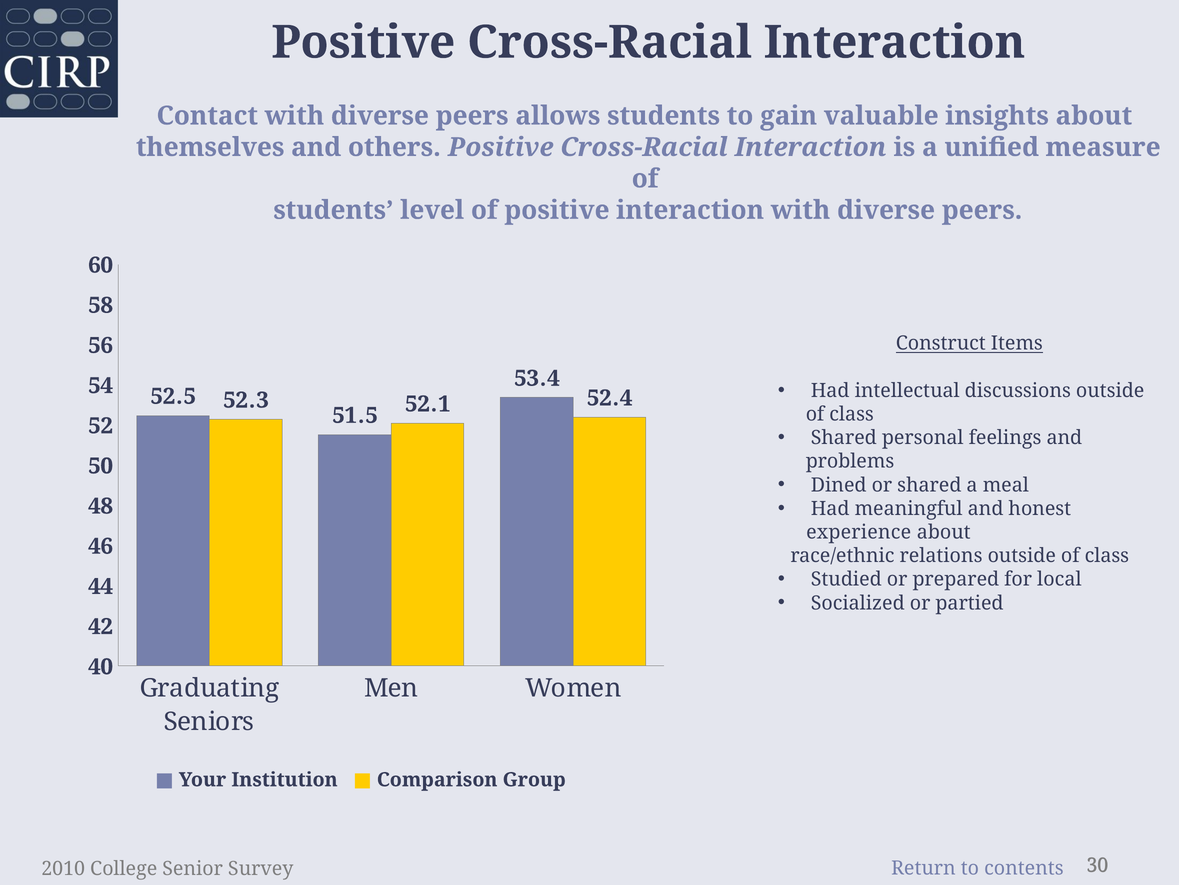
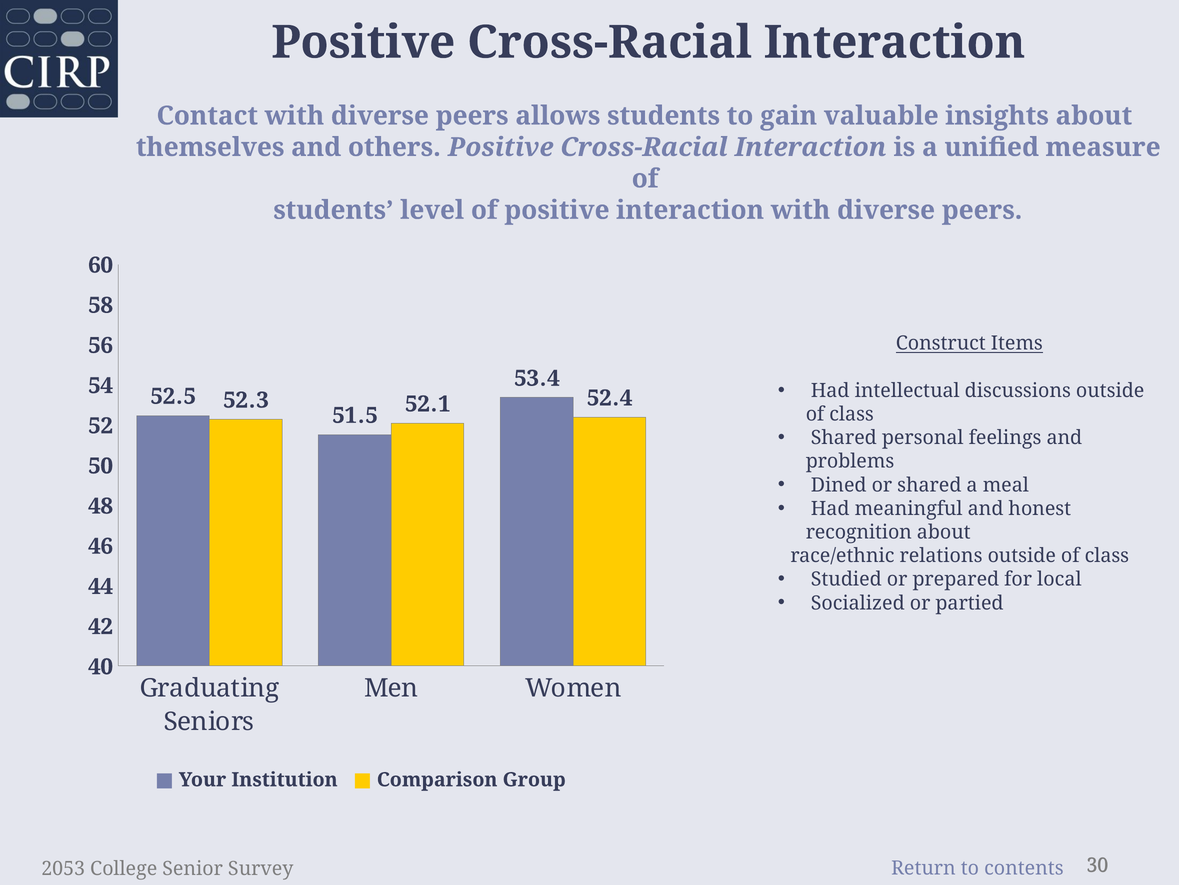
experience: experience -> recognition
2010: 2010 -> 2053
